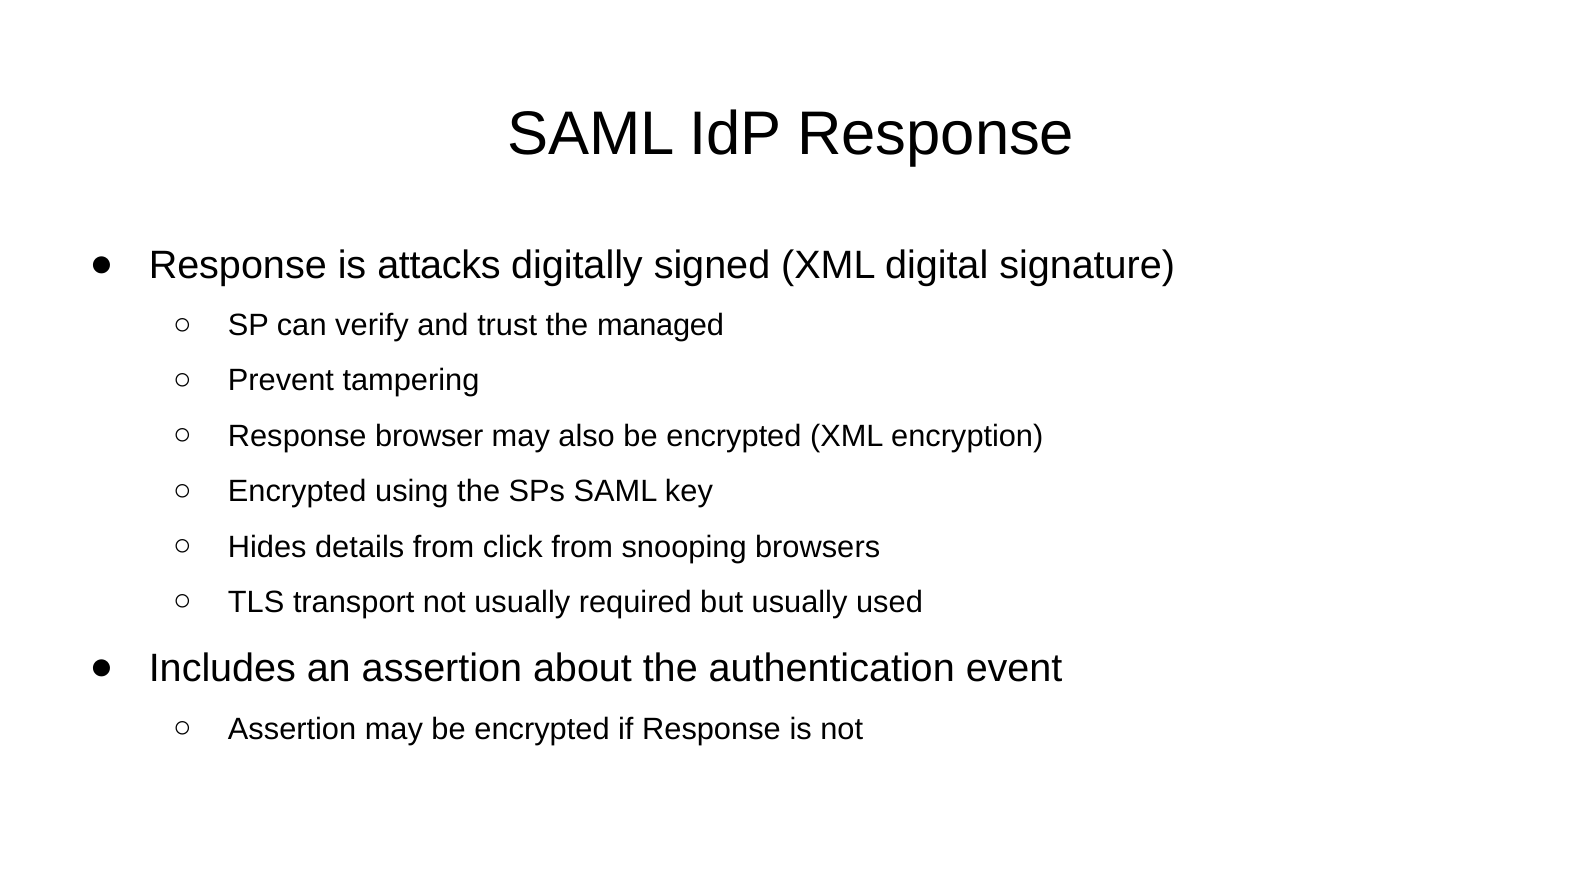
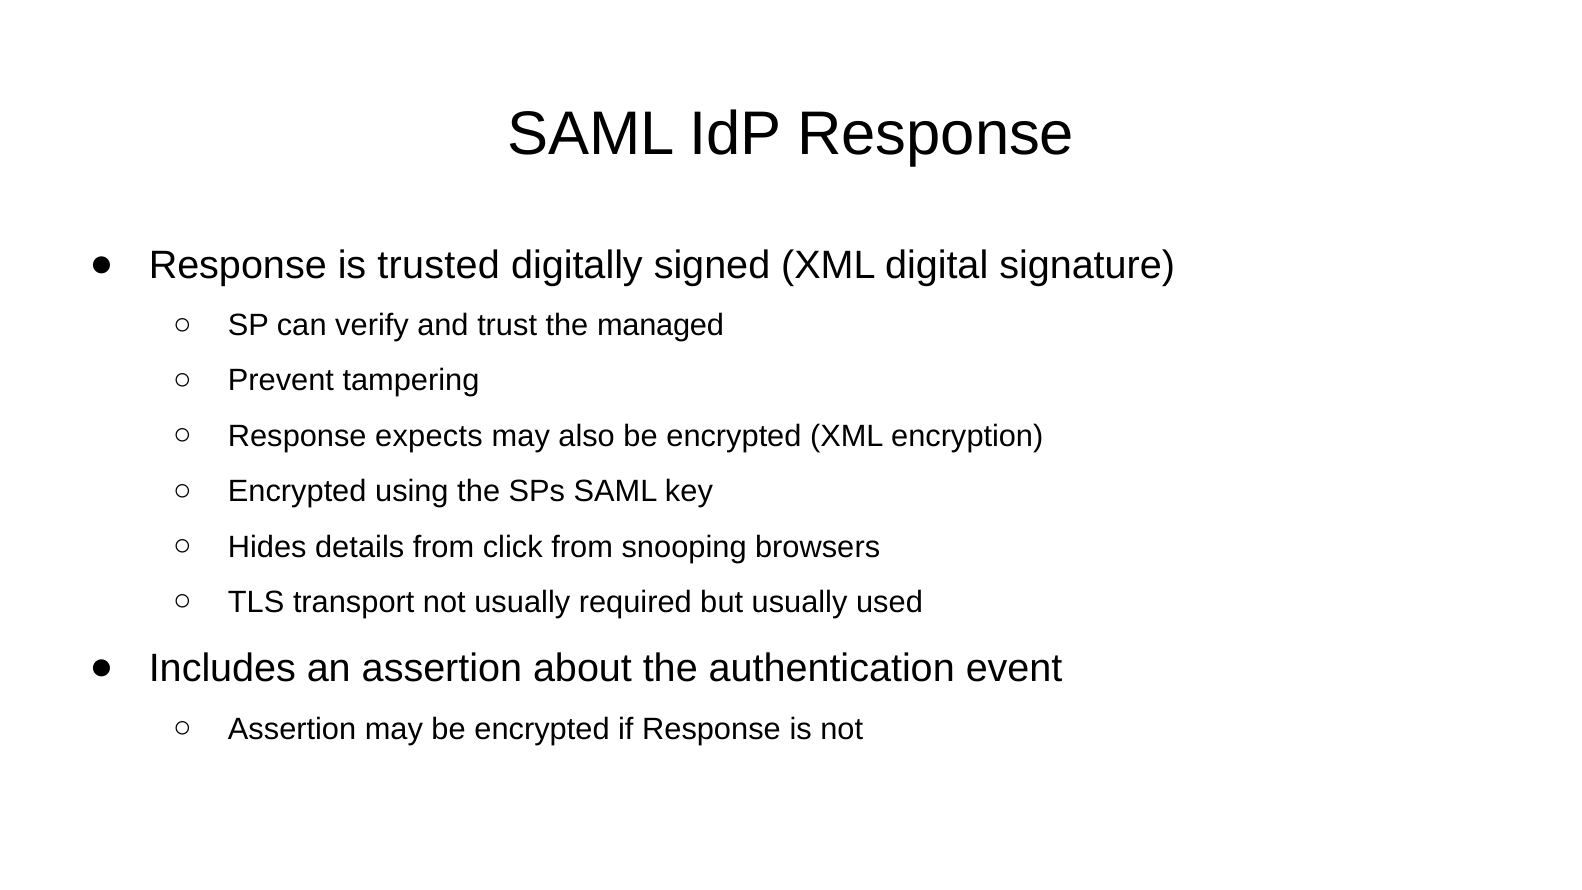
attacks: attacks -> trusted
browser: browser -> expects
